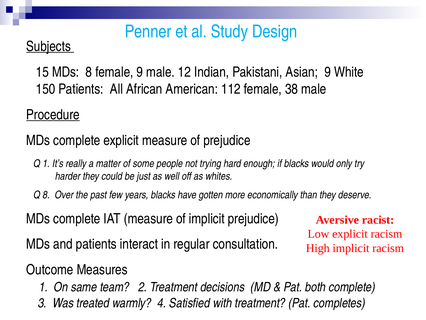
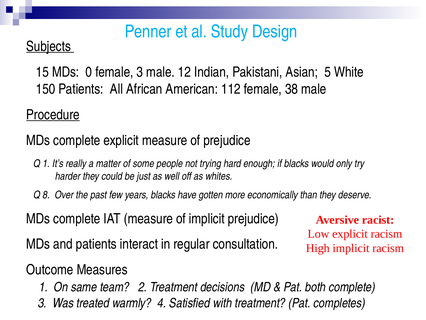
MDs 8: 8 -> 0
female 9: 9 -> 3
Asian 9: 9 -> 5
